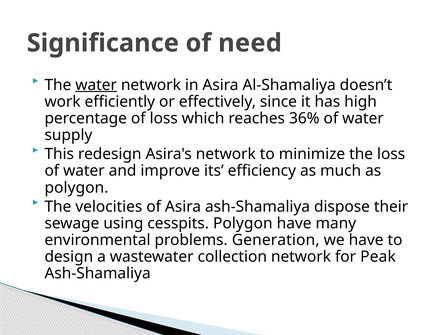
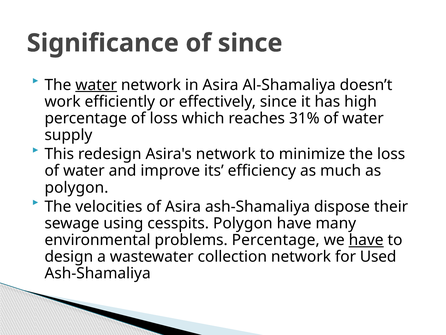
of need: need -> since
36%: 36% -> 31%
problems Generation: Generation -> Percentage
have at (366, 240) underline: none -> present
Peak: Peak -> Used
